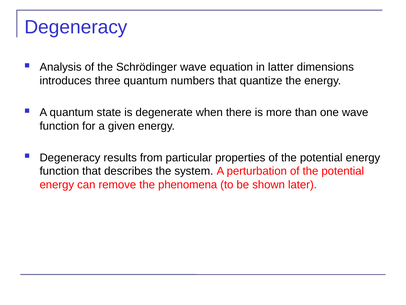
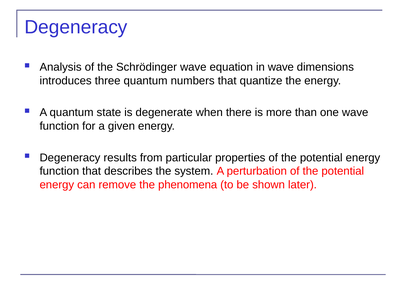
in latter: latter -> wave
